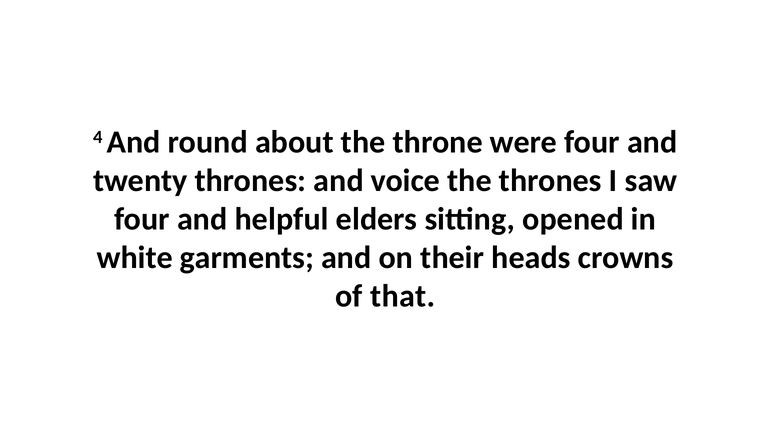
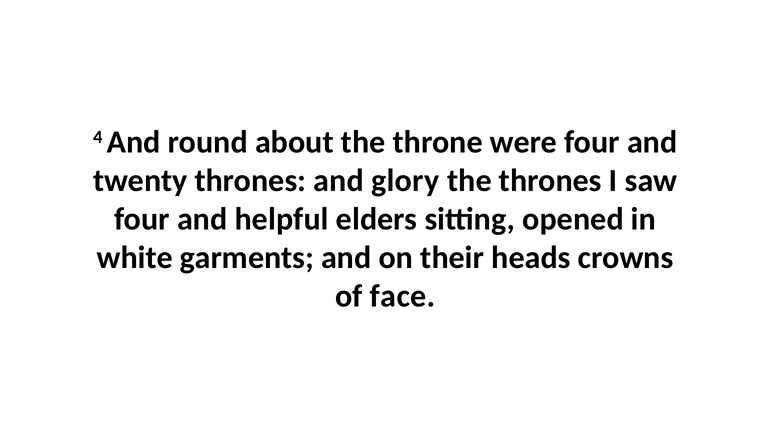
voice: voice -> glory
that: that -> face
